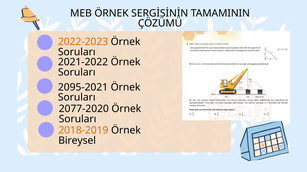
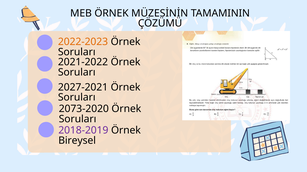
SERGİSİNİN: SERGİSİNİN -> MÜZESİNİN
2095-2021: 2095-2021 -> 2027-2021
2077-2020: 2077-2020 -> 2073-2020
2018-2019 colour: orange -> purple
